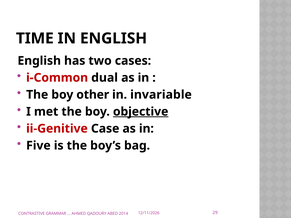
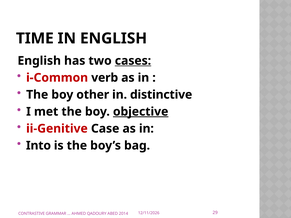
cases underline: none -> present
dual: dual -> verb
invariable: invariable -> distinctive
Five: Five -> Into
